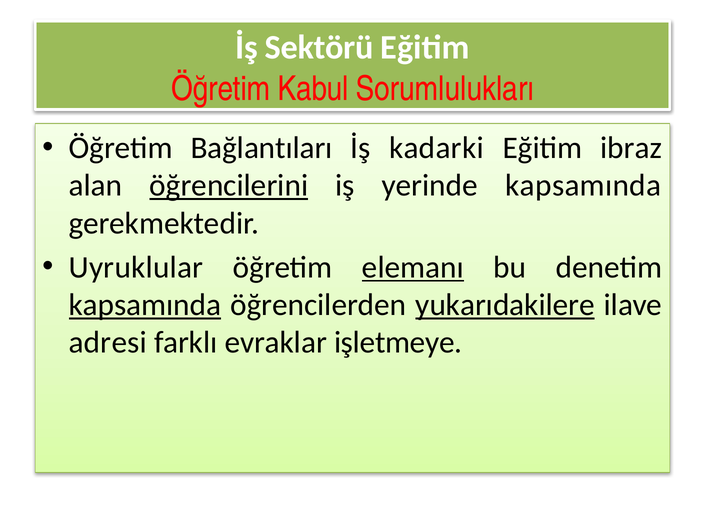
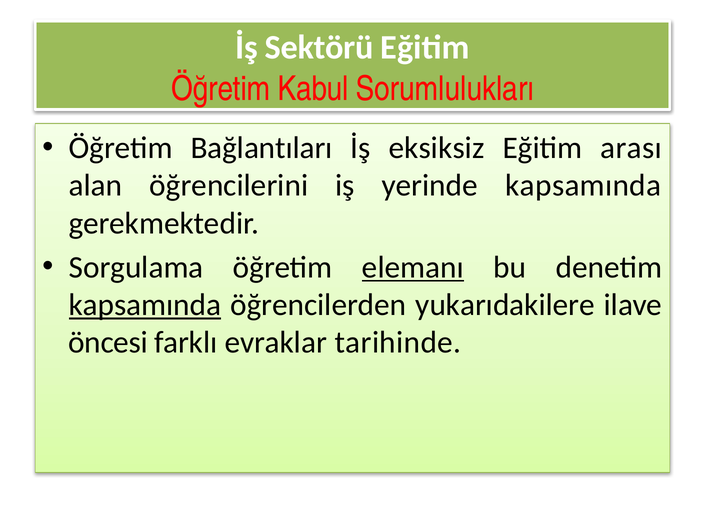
kadarki: kadarki -> eksiksiz
ibraz: ibraz -> arası
öğrencilerini underline: present -> none
Uyruklular: Uyruklular -> Sorgulama
yukarıdakilere underline: present -> none
adresi: adresi -> öncesi
işletmeye: işletmeye -> tarihinde
